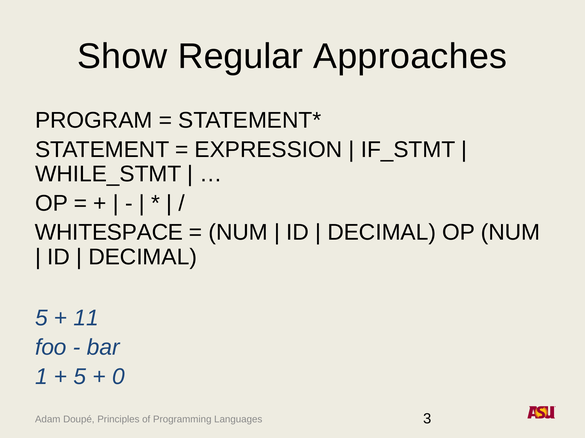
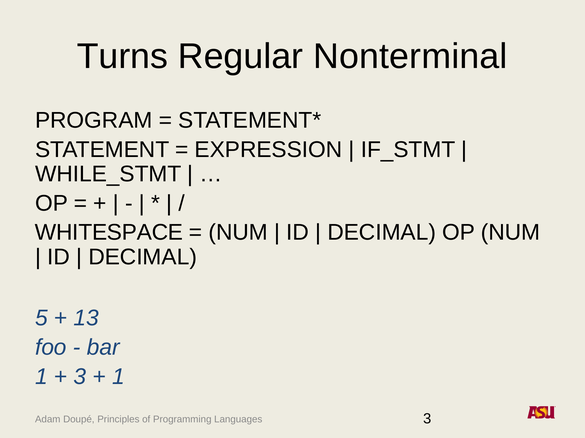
Show: Show -> Turns
Approaches: Approaches -> Nonterminal
11: 11 -> 13
5 at (80, 377): 5 -> 3
0 at (118, 377): 0 -> 1
